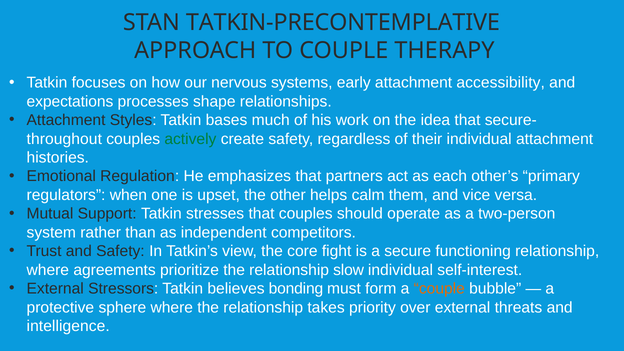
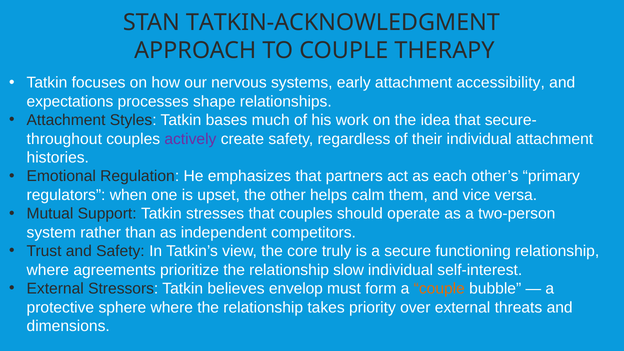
TATKIN-PRECONTEMPLATIVE: TATKIN-PRECONTEMPLATIVE -> TATKIN-ACKNOWLEDGMENT
actively colour: green -> purple
fight: fight -> truly
bonding: bonding -> envelop
intelligence: intelligence -> dimensions
